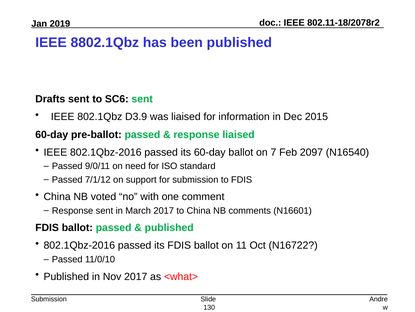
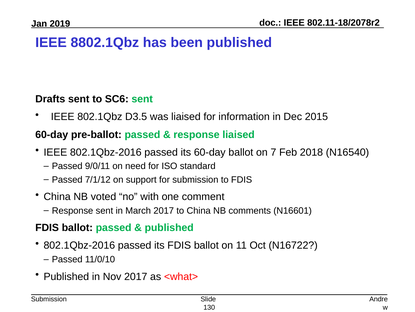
D3.9: D3.9 -> D3.5
2097: 2097 -> 2018
